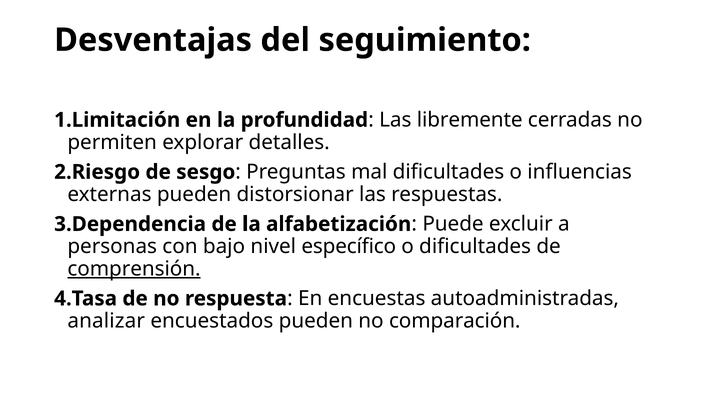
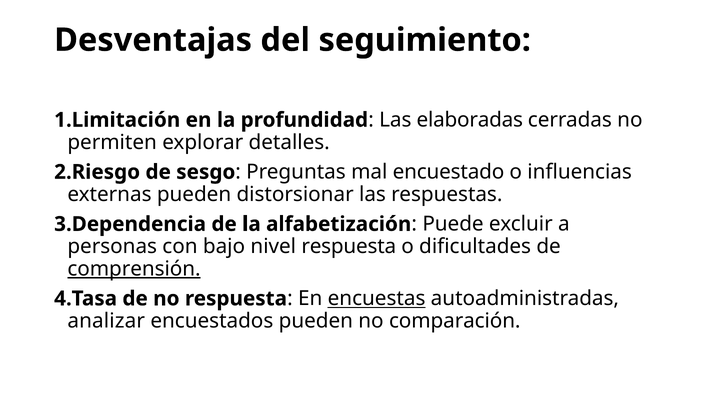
libremente: libremente -> elaboradas
mal dificultades: dificultades -> encuestado
nivel específico: específico -> respuesta
encuestas underline: none -> present
